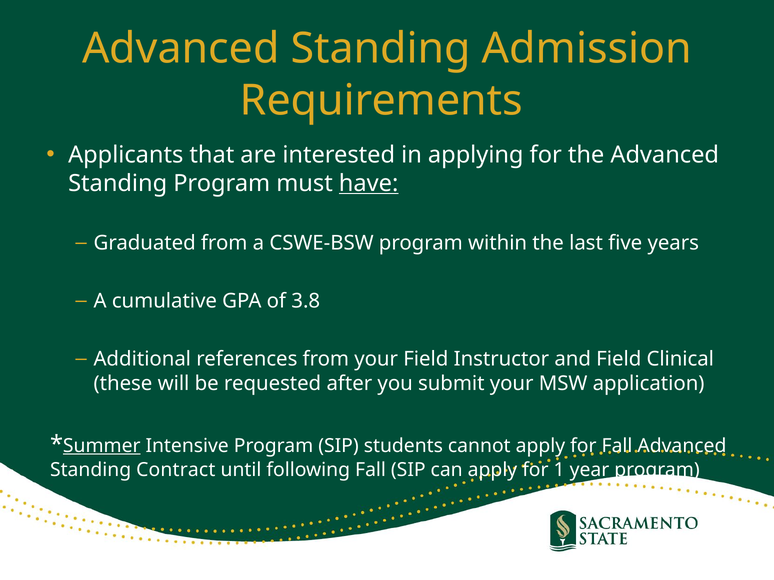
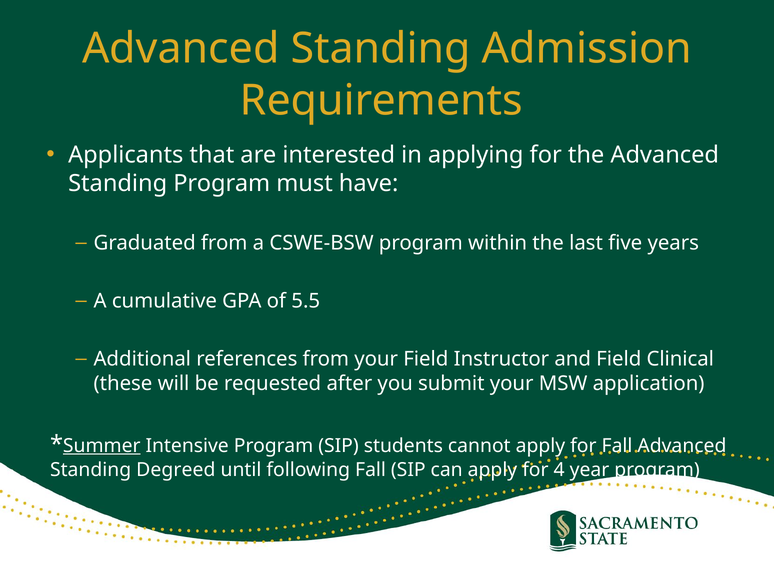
have underline: present -> none
3.8: 3.8 -> 5.5
Contract: Contract -> Degreed
1: 1 -> 4
